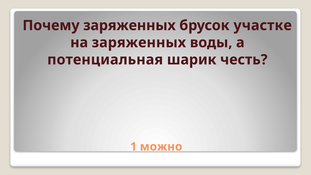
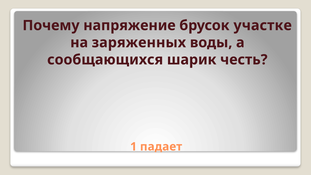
Почему заряженных: заряженных -> напряжение
потенциальная: потенциальная -> сообщающихся
можно: можно -> падает
